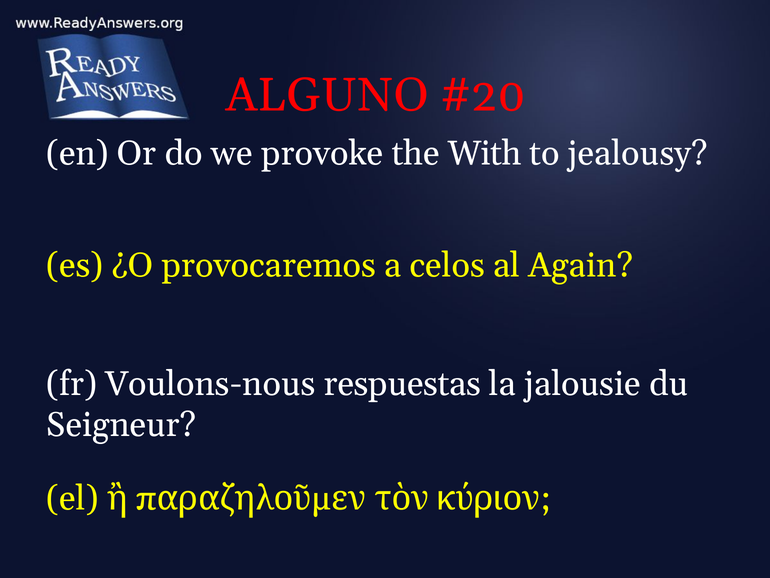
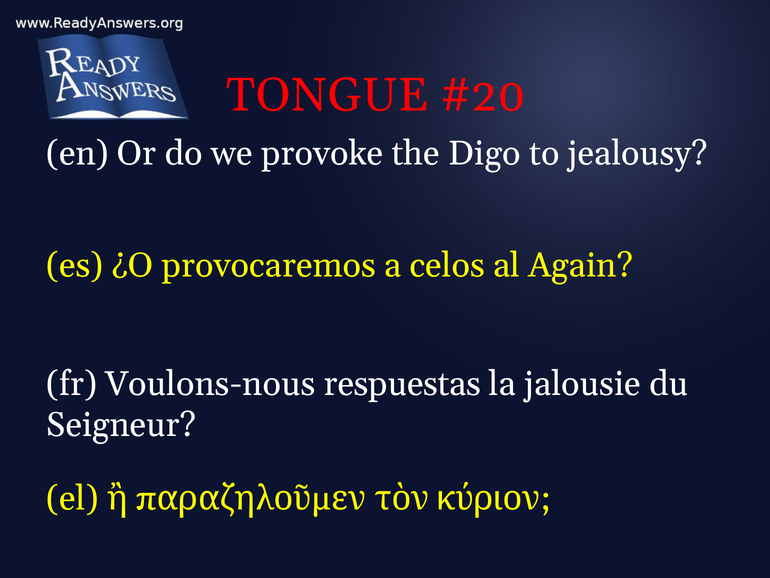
ALGUNO: ALGUNO -> TONGUE
With: With -> Digo
